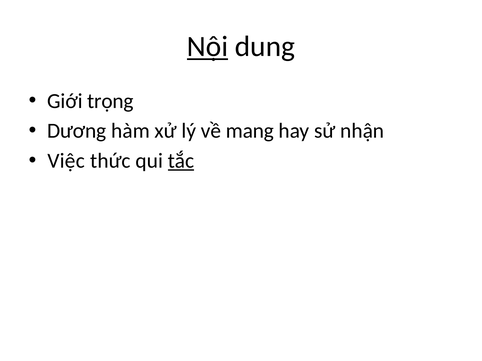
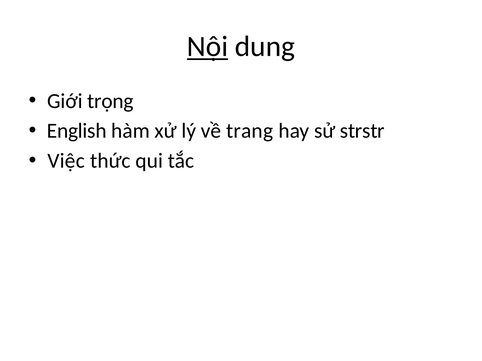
Dương: Dương -> English
mang: mang -> trang
nhận: nhận -> strstr
tắc underline: present -> none
